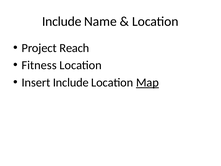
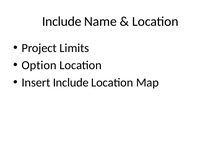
Reach: Reach -> Limits
Fitness: Fitness -> Option
Map underline: present -> none
